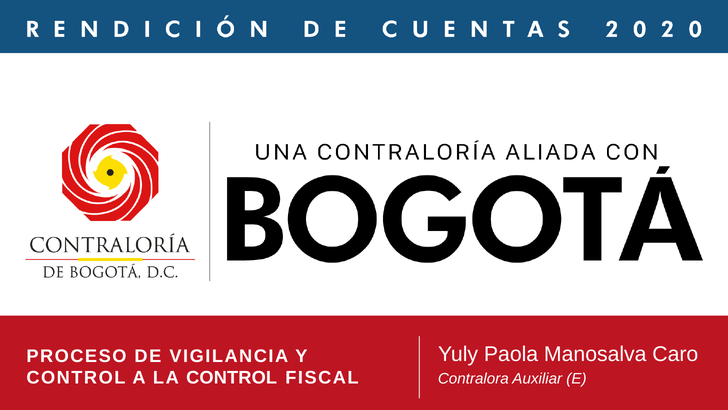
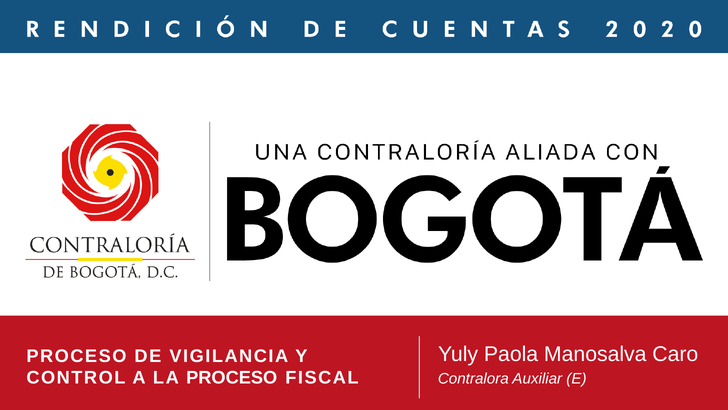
LA CONTROL: CONTROL -> PROCESO
